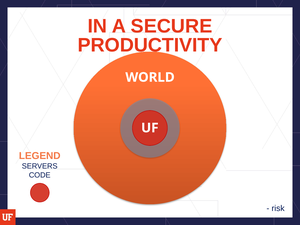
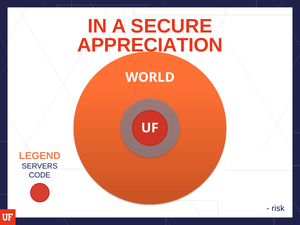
PRODUCTIVITY: PRODUCTIVITY -> APPRECIATION
